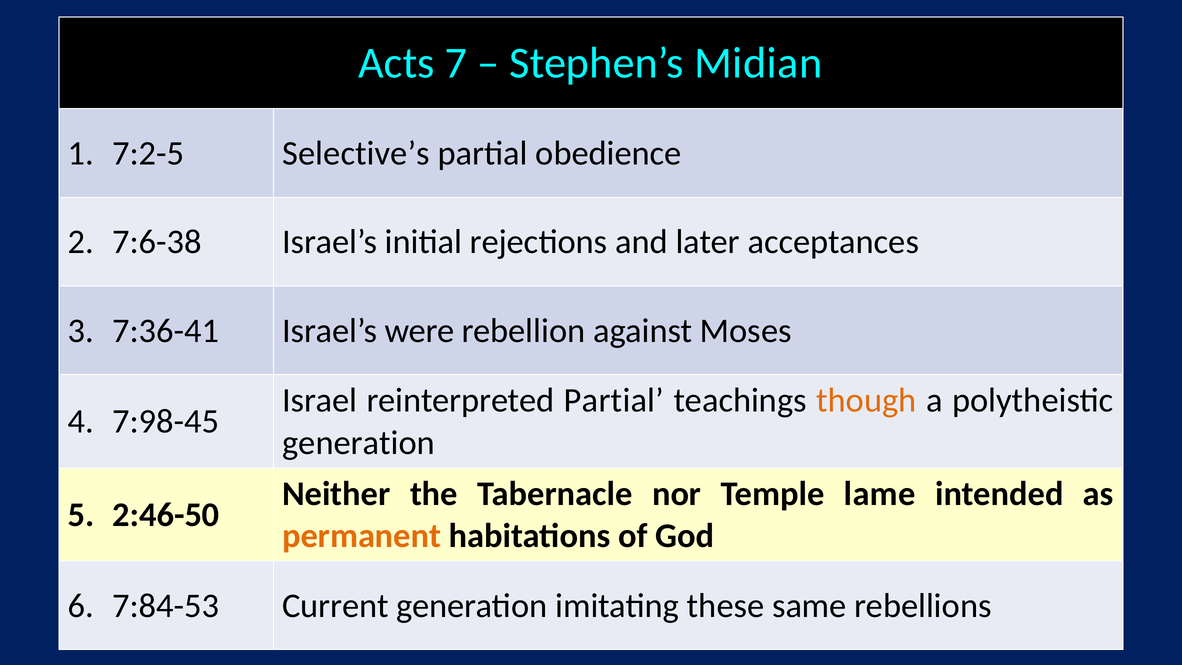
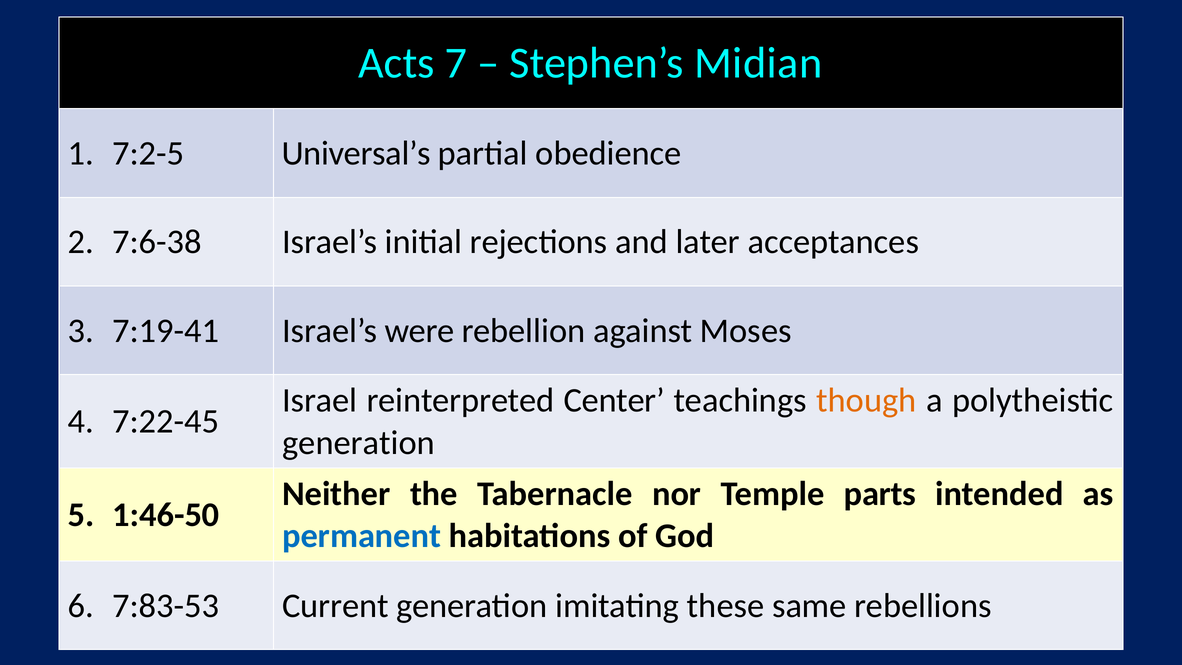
Selective’s: Selective’s -> Universal’s
7:36-41: 7:36-41 -> 7:19-41
reinterpreted Partial: Partial -> Center
7:98-45: 7:98-45 -> 7:22-45
lame: lame -> parts
2:46-50: 2:46-50 -> 1:46-50
permanent colour: orange -> blue
7:84-53: 7:84-53 -> 7:83-53
